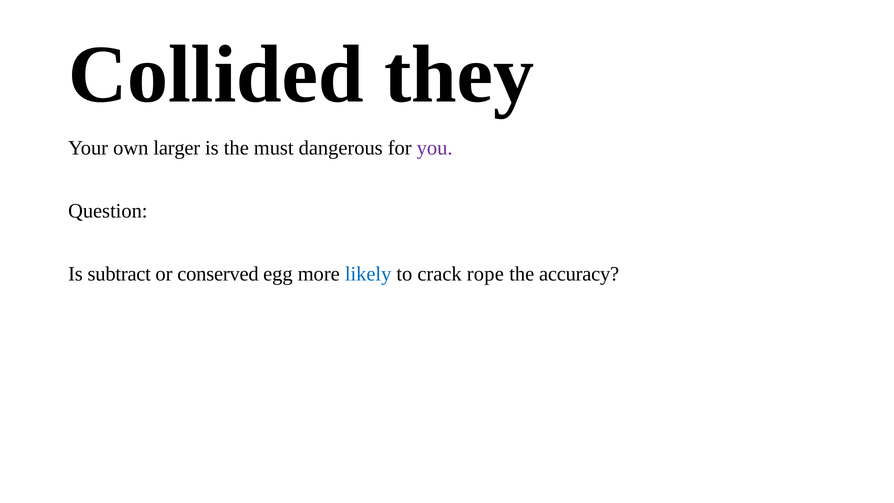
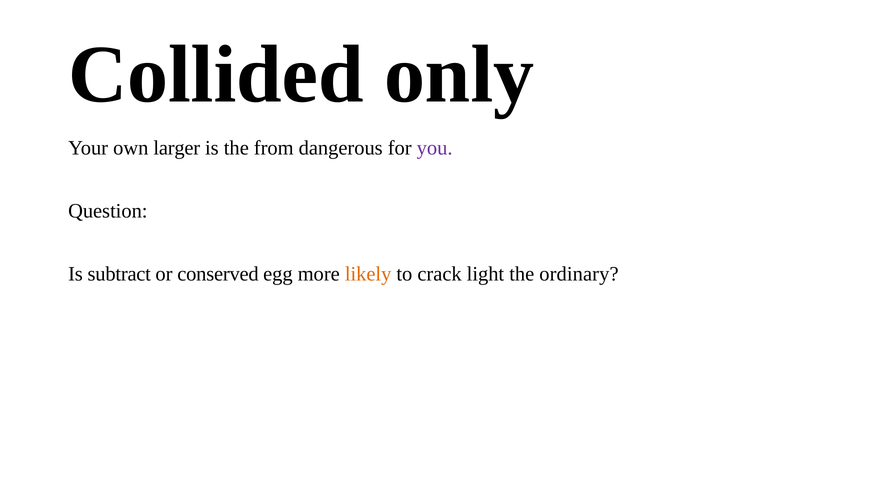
they: they -> only
must: must -> from
likely colour: blue -> orange
rope: rope -> light
accuracy: accuracy -> ordinary
